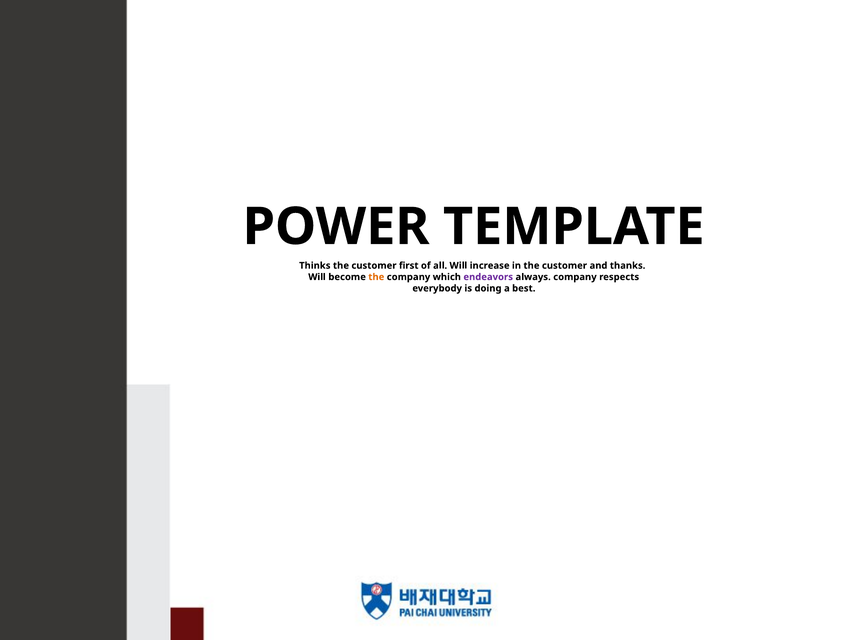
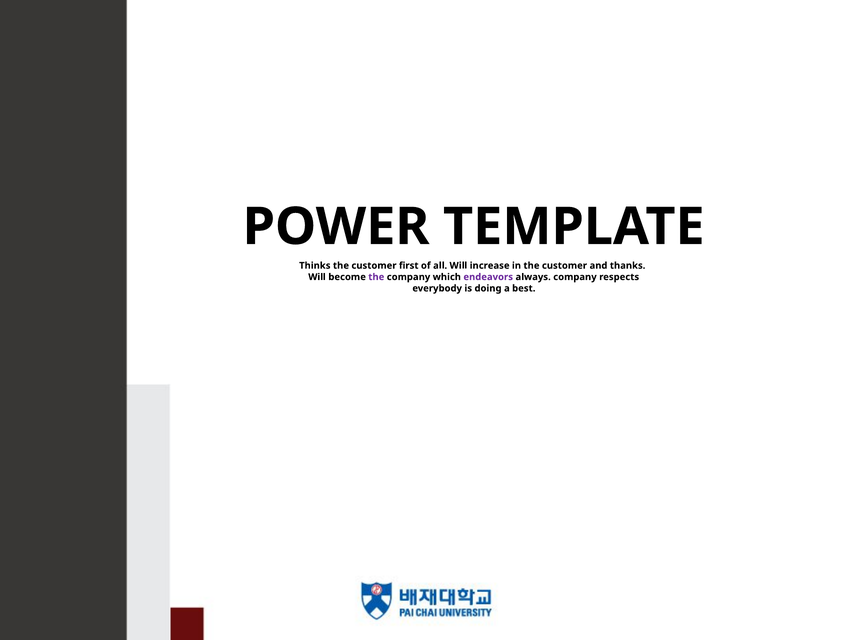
the at (376, 277) colour: orange -> purple
